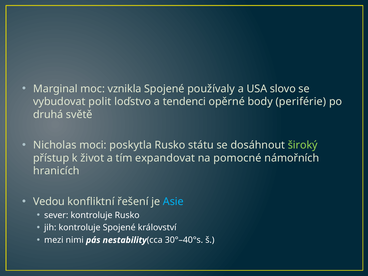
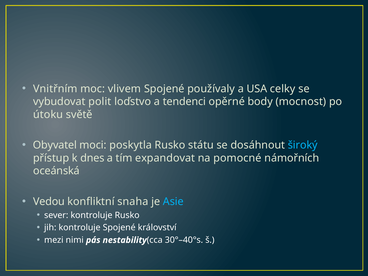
Marginal: Marginal -> Vnitřním
vznikla: vznikla -> vlivem
slovo: slovo -> celky
periférie: periférie -> mocnost
druhá: druhá -> útoku
Nicholas: Nicholas -> Obyvatel
široký colour: light green -> light blue
život: život -> dnes
hranicích: hranicích -> oceánská
řešení: řešení -> snaha
